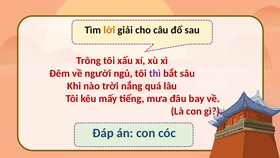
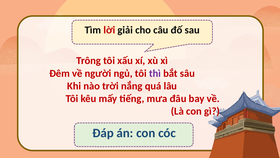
lời colour: orange -> red
